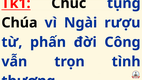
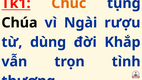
Chúc colour: black -> orange
phấn: phấn -> dùng
Công: Công -> Khắp
